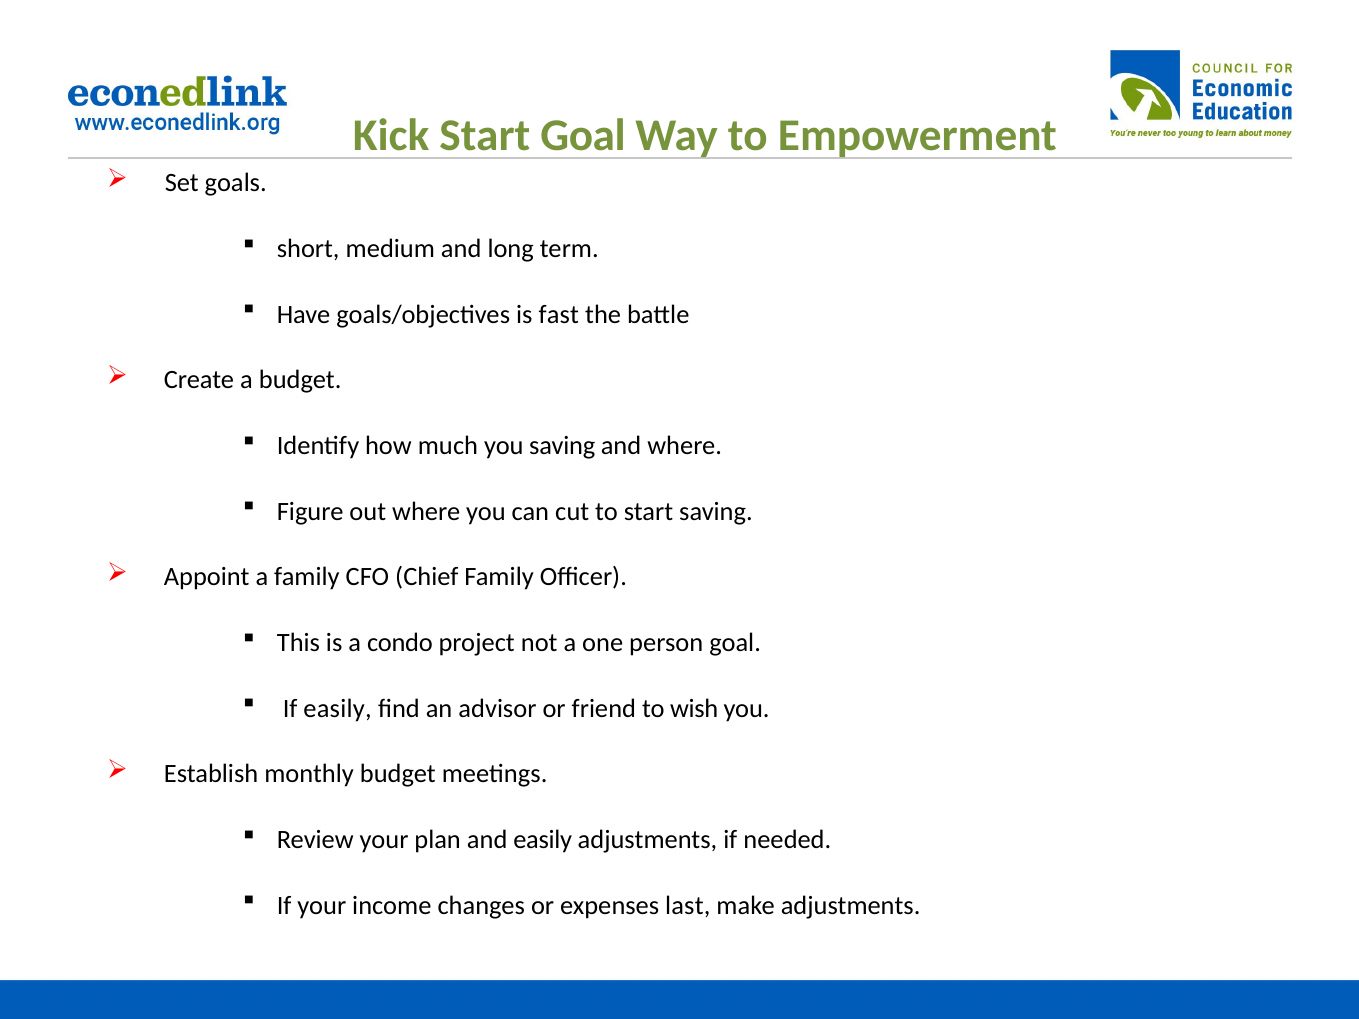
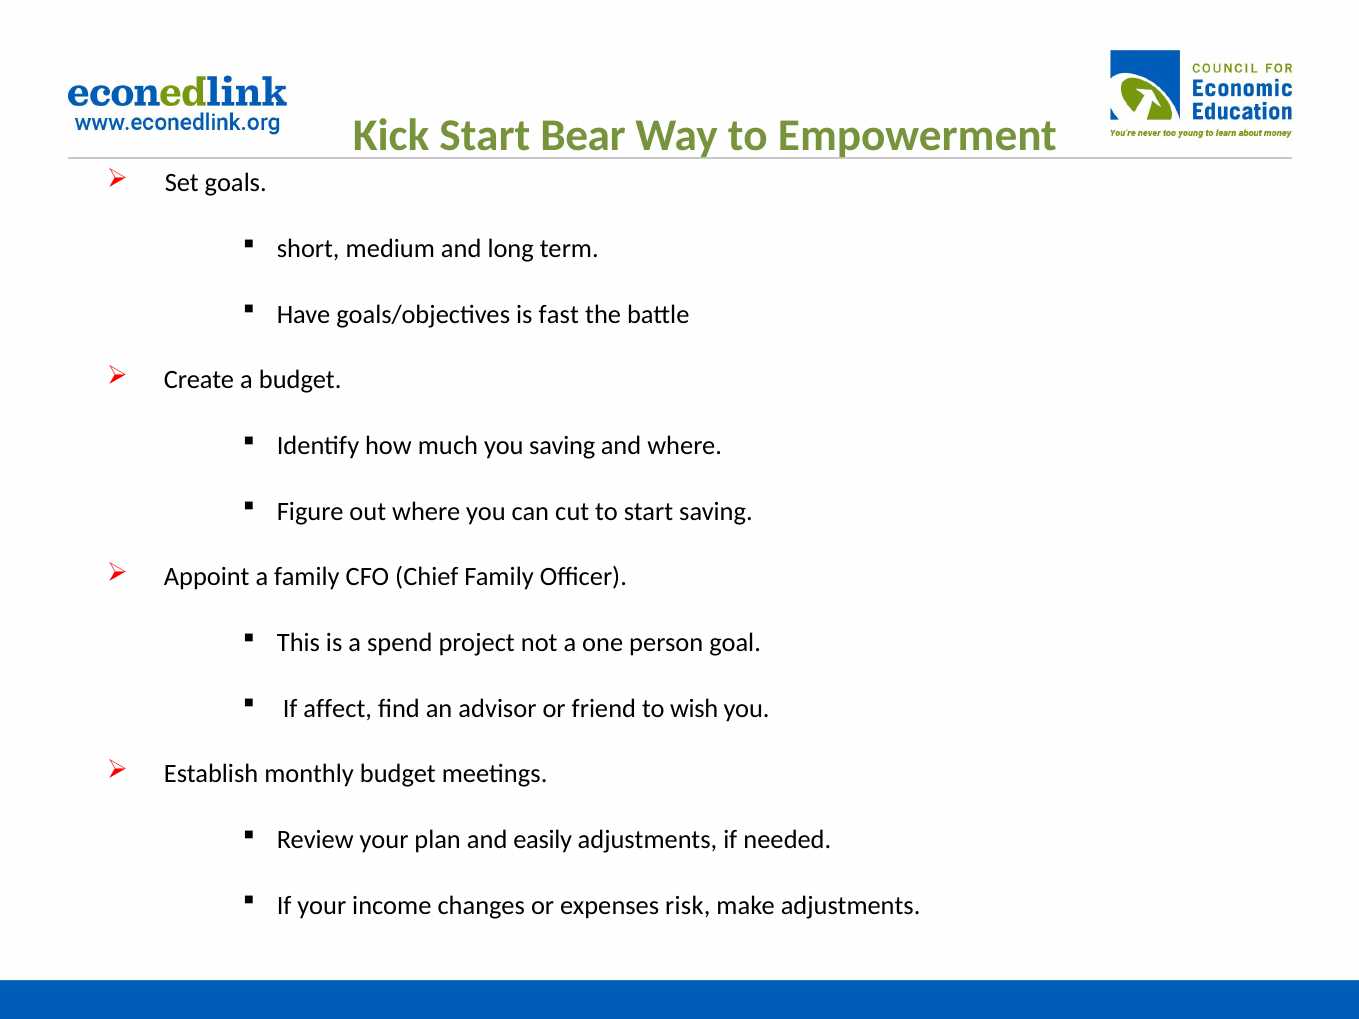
Start Goal: Goal -> Bear
condo: condo -> spend
If easily: easily -> affect
last: last -> risk
